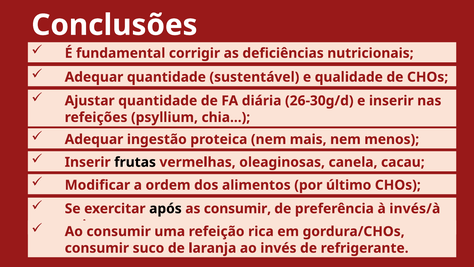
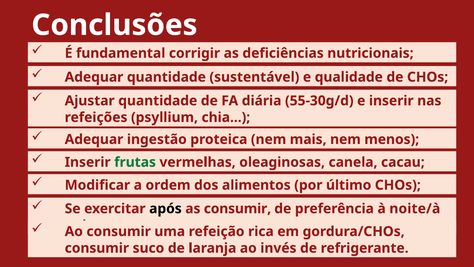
26-30g/d: 26-30g/d -> 55-30g/d
frutas colour: black -> green
invés/à: invés/à -> noite/à
